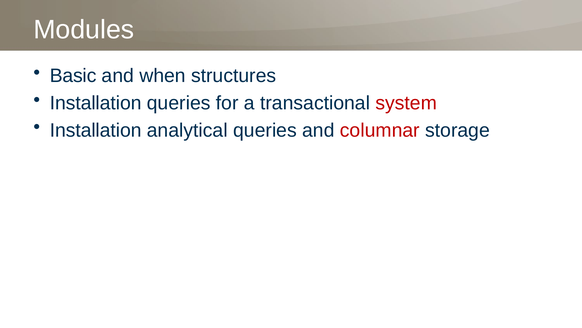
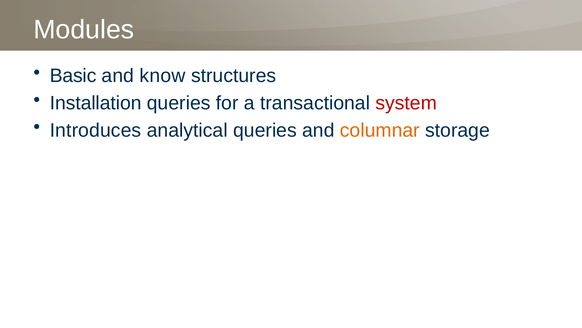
when: when -> know
Installation at (96, 130): Installation -> Introduces
columnar colour: red -> orange
